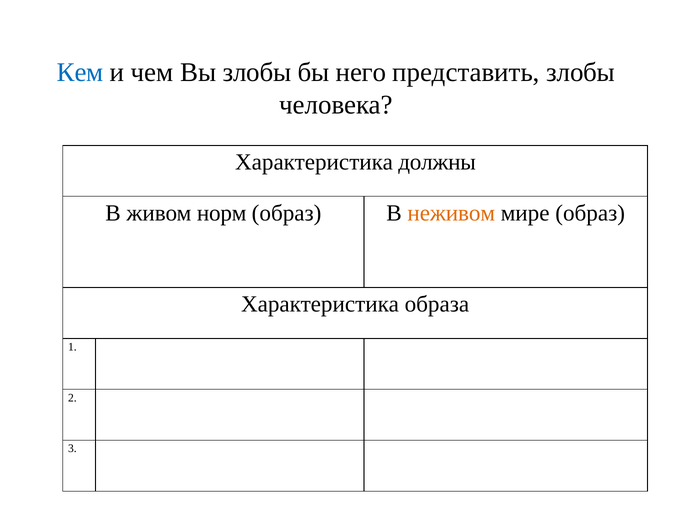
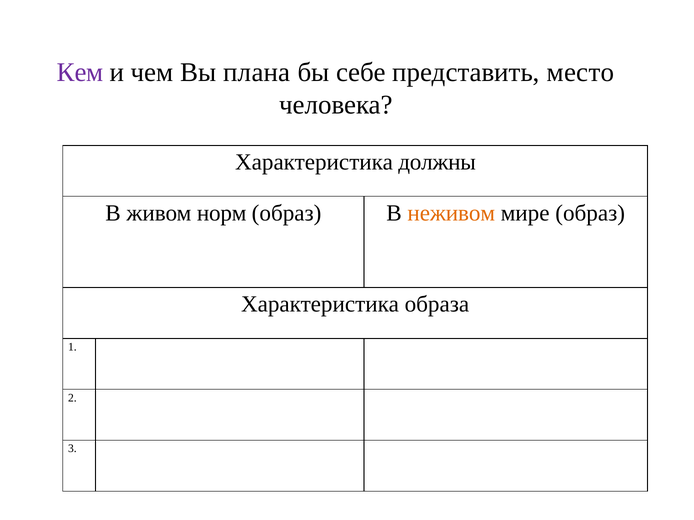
Кем colour: blue -> purple
Вы злобы: злобы -> плана
него: него -> себе
представить злобы: злобы -> место
